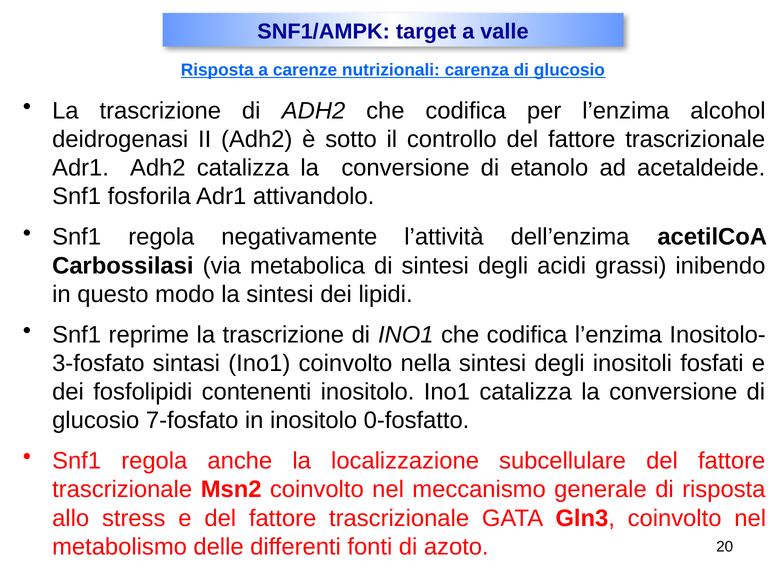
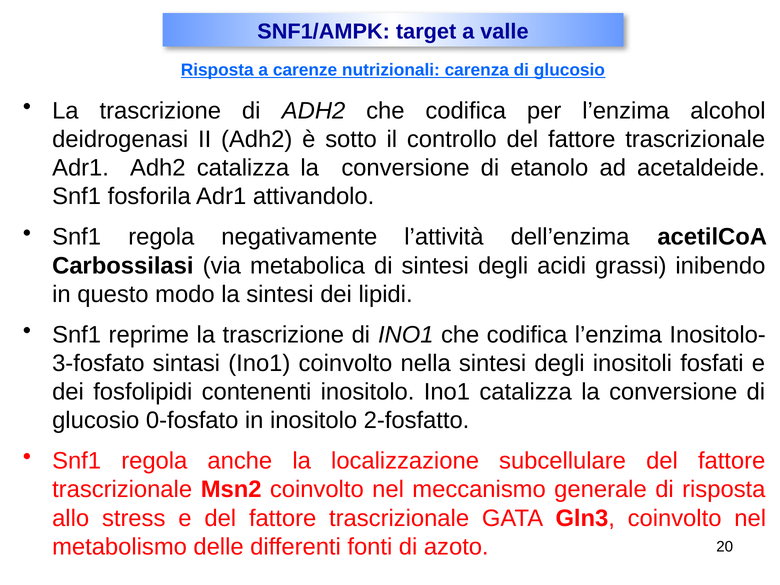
7-fosfato: 7-fosfato -> 0-fosfato
0-fosfatto: 0-fosfatto -> 2-fosfatto
